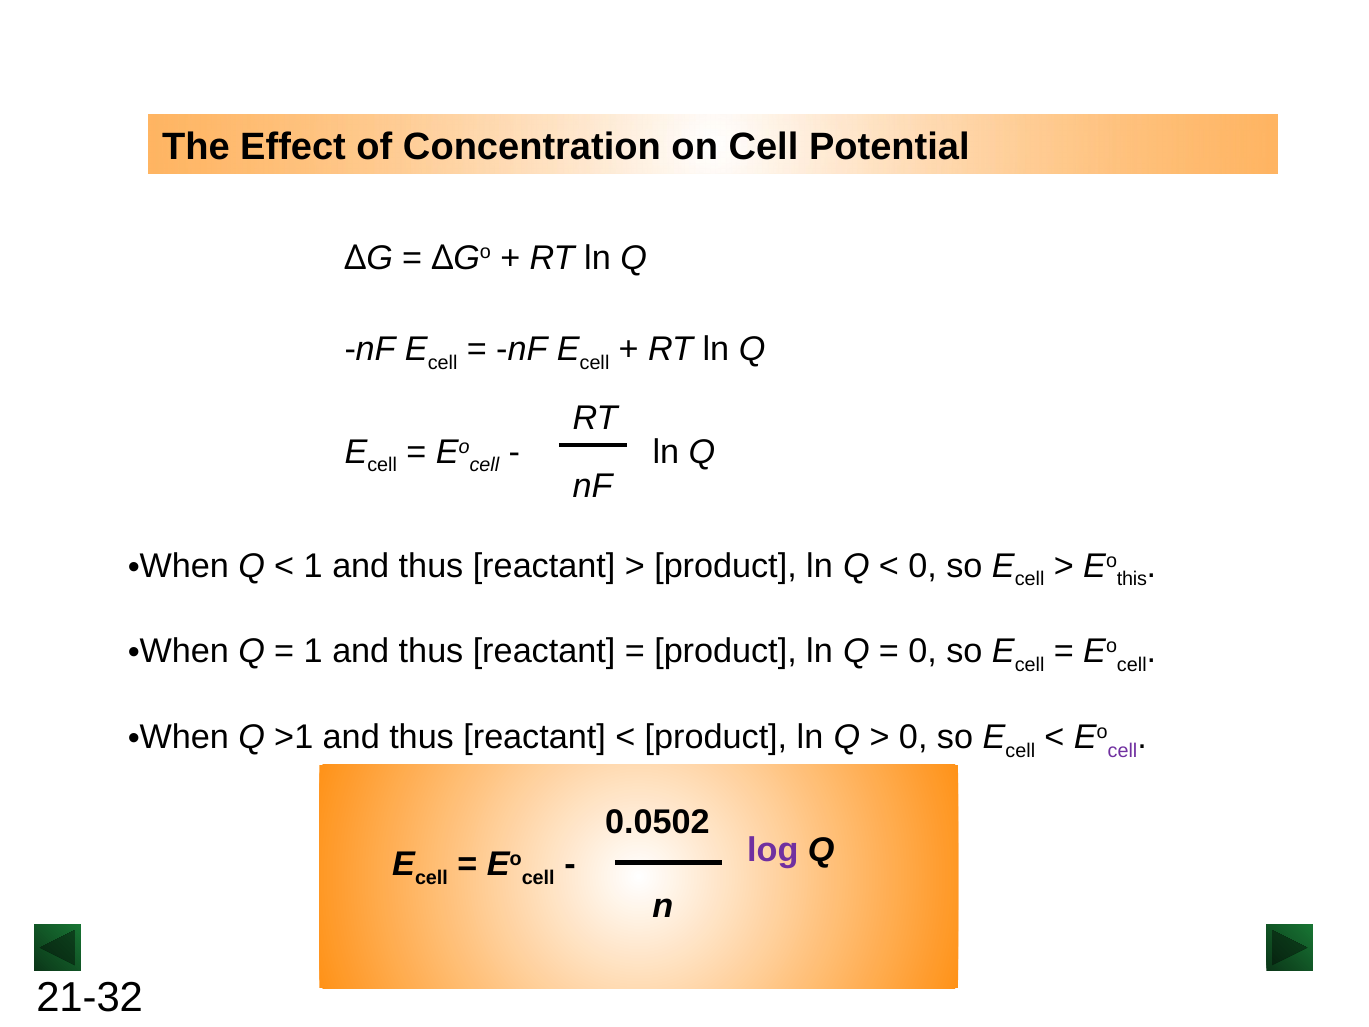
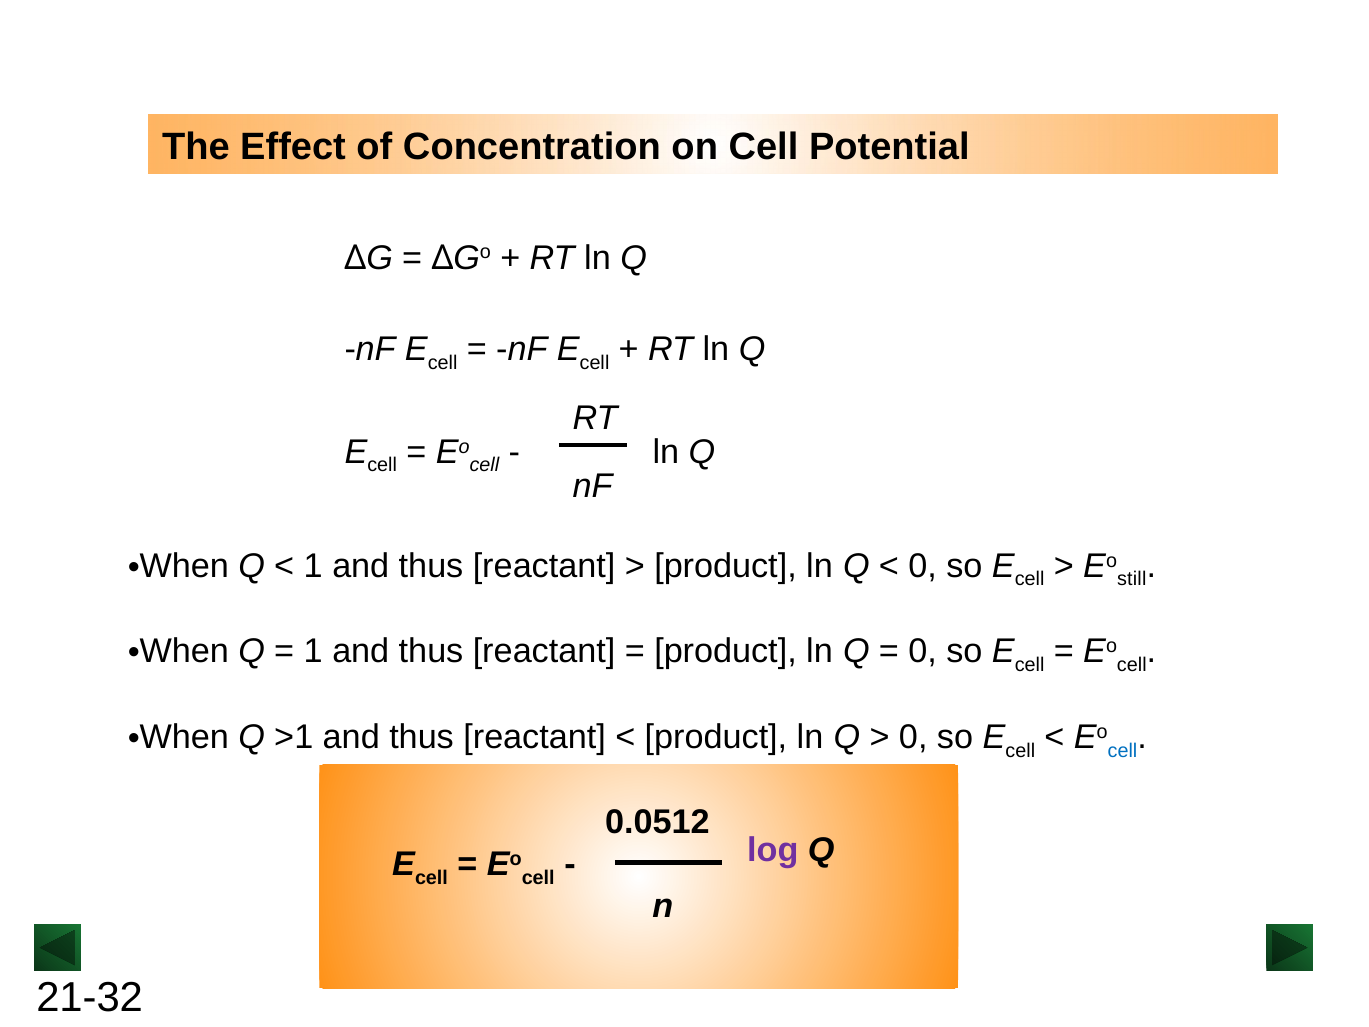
this: this -> still
cell at (1123, 750) colour: purple -> blue
0.0502: 0.0502 -> 0.0512
